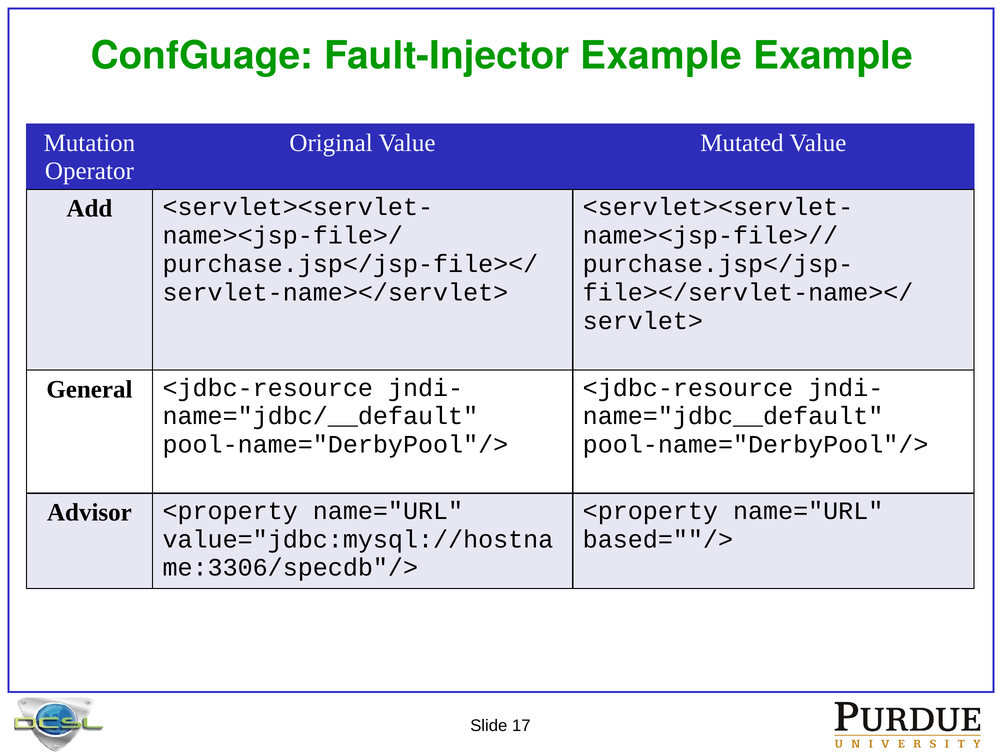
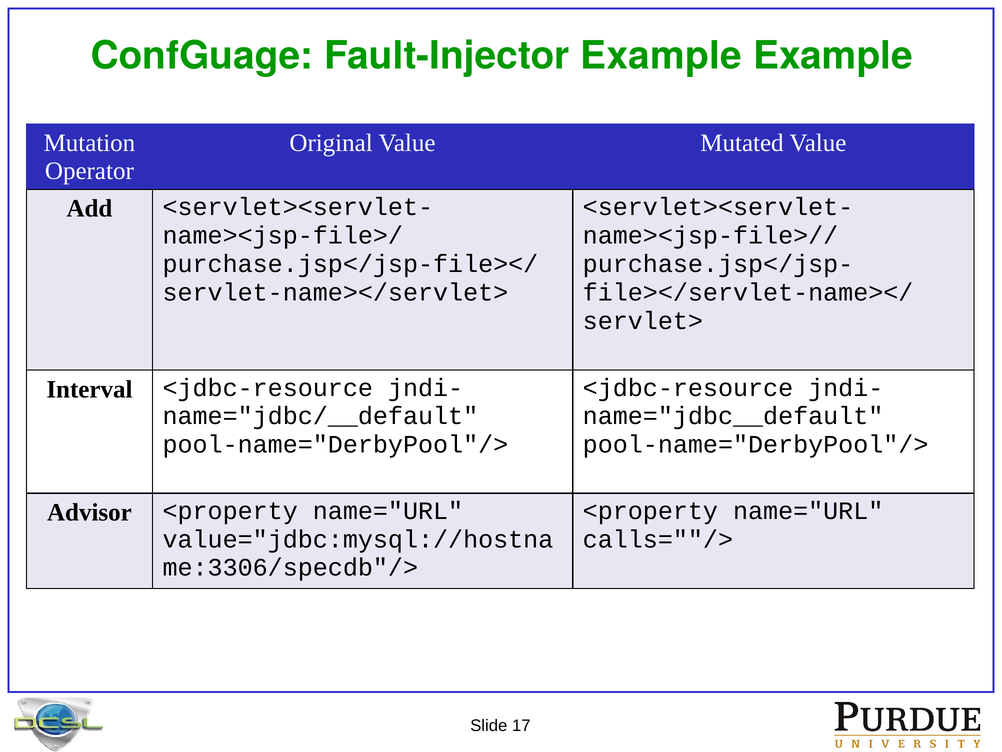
General: General -> Interval
based=""/>: based=""/> -> calls=""/>
